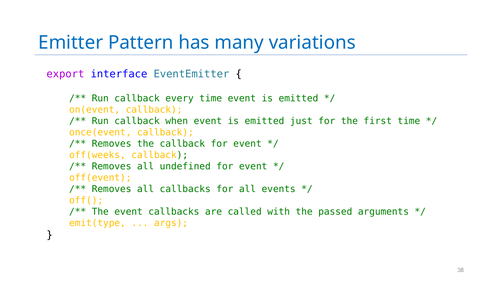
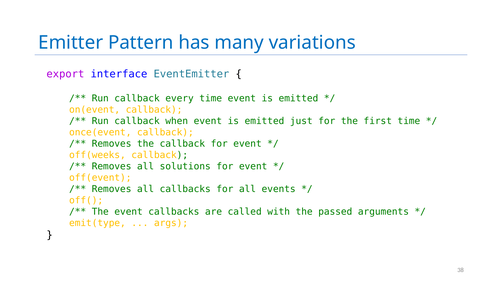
undefined: undefined -> solutions
